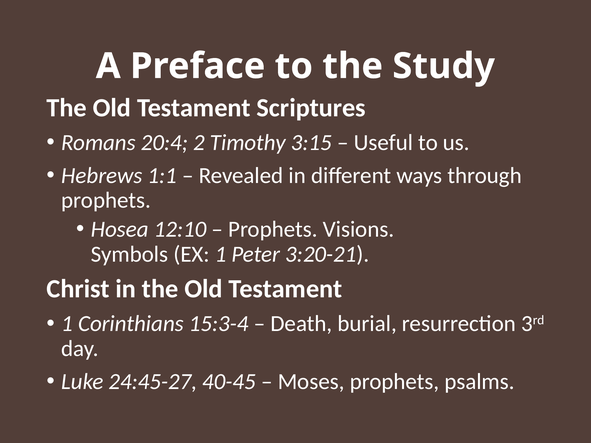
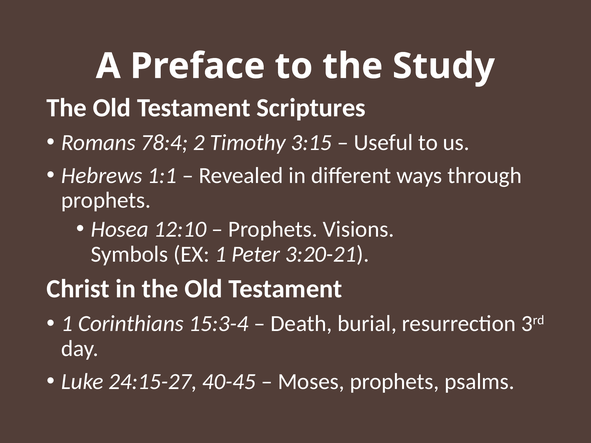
20:4: 20:4 -> 78:4
24:45-27: 24:45-27 -> 24:15-27
